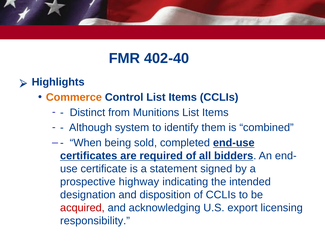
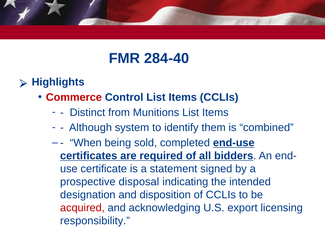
402-40: 402-40 -> 284-40
Commerce colour: orange -> red
highway: highway -> disposal
